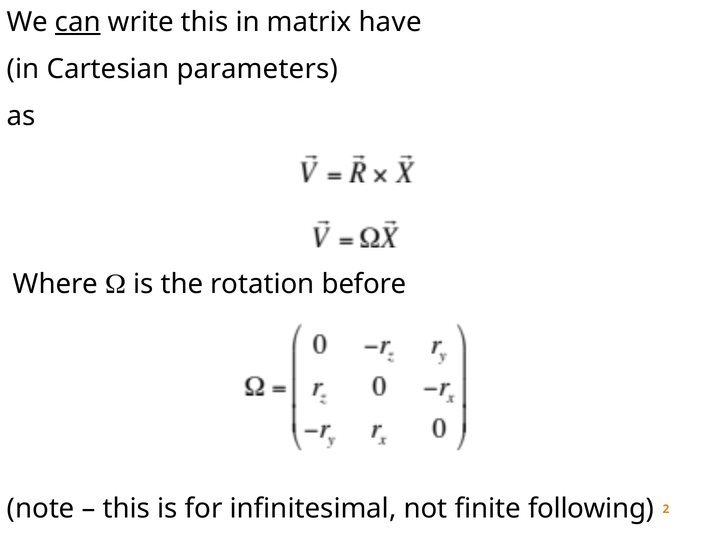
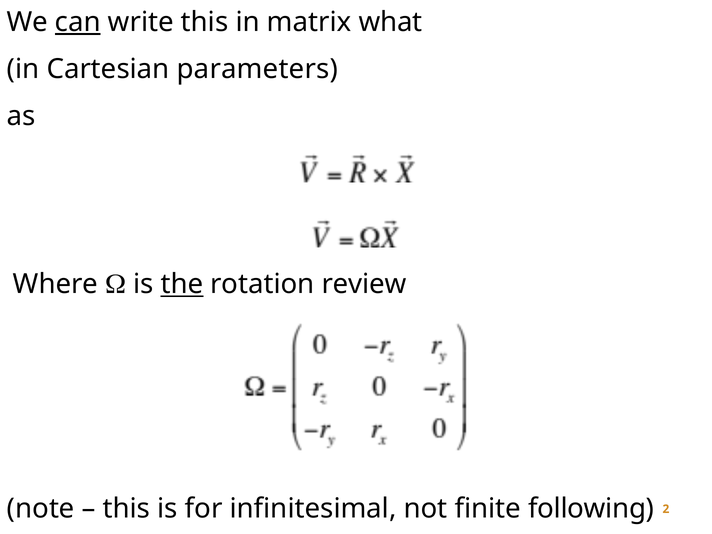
have: have -> what
the underline: none -> present
before: before -> review
